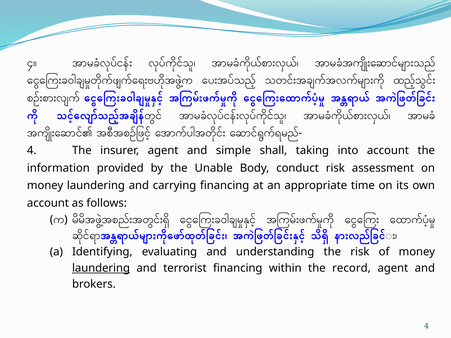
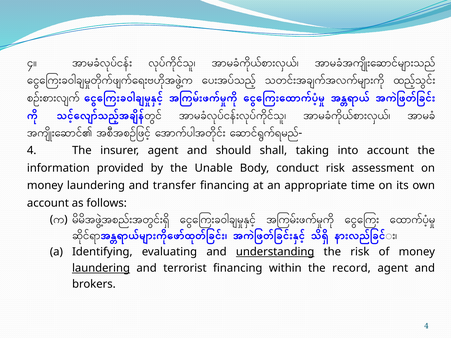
simple: simple -> should
carrying: carrying -> transfer
understanding underline: none -> present
